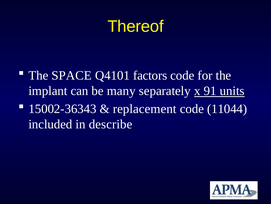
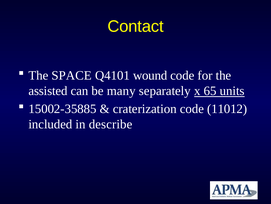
Thereof: Thereof -> Contact
factors: factors -> wound
implant: implant -> assisted
91: 91 -> 65
15002-36343: 15002-36343 -> 15002-35885
replacement: replacement -> craterization
11044: 11044 -> 11012
